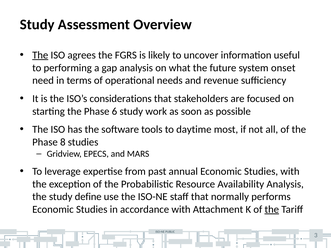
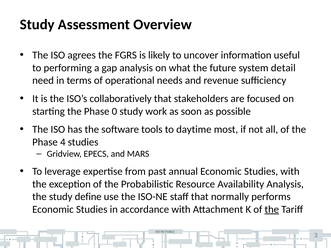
The at (40, 55) underline: present -> none
onset: onset -> detail
considerations: considerations -> collaboratively
6: 6 -> 0
8: 8 -> 4
